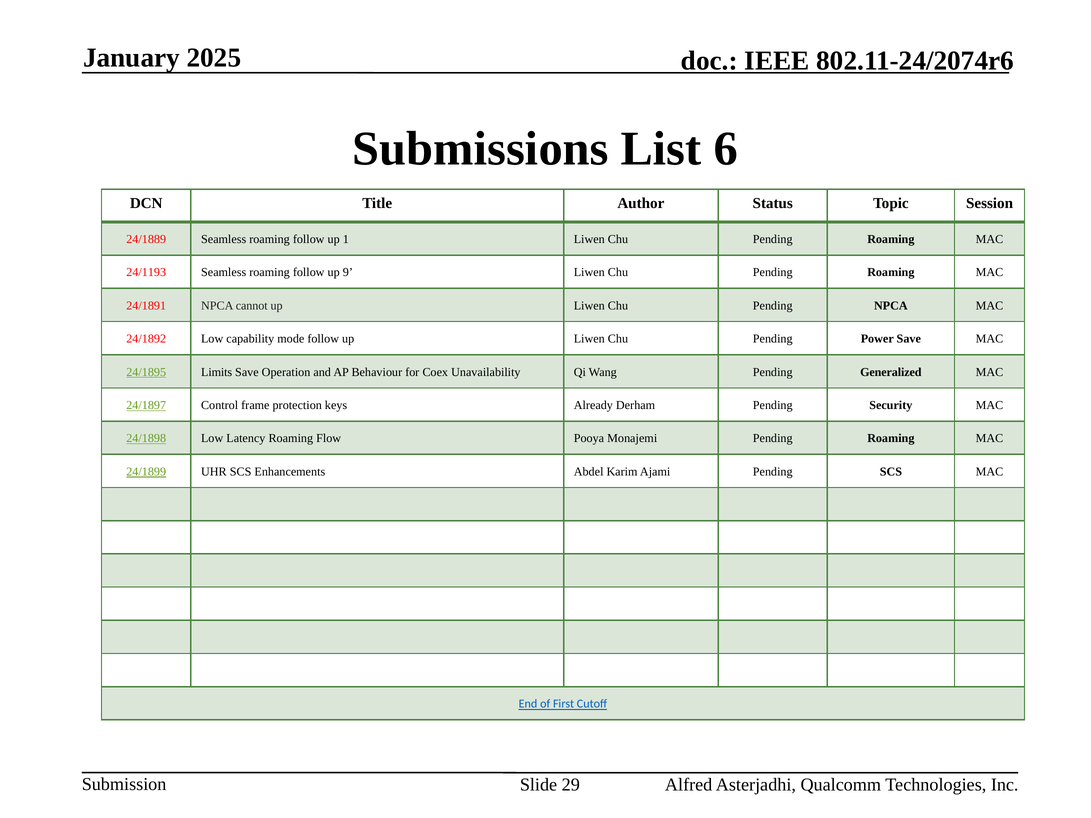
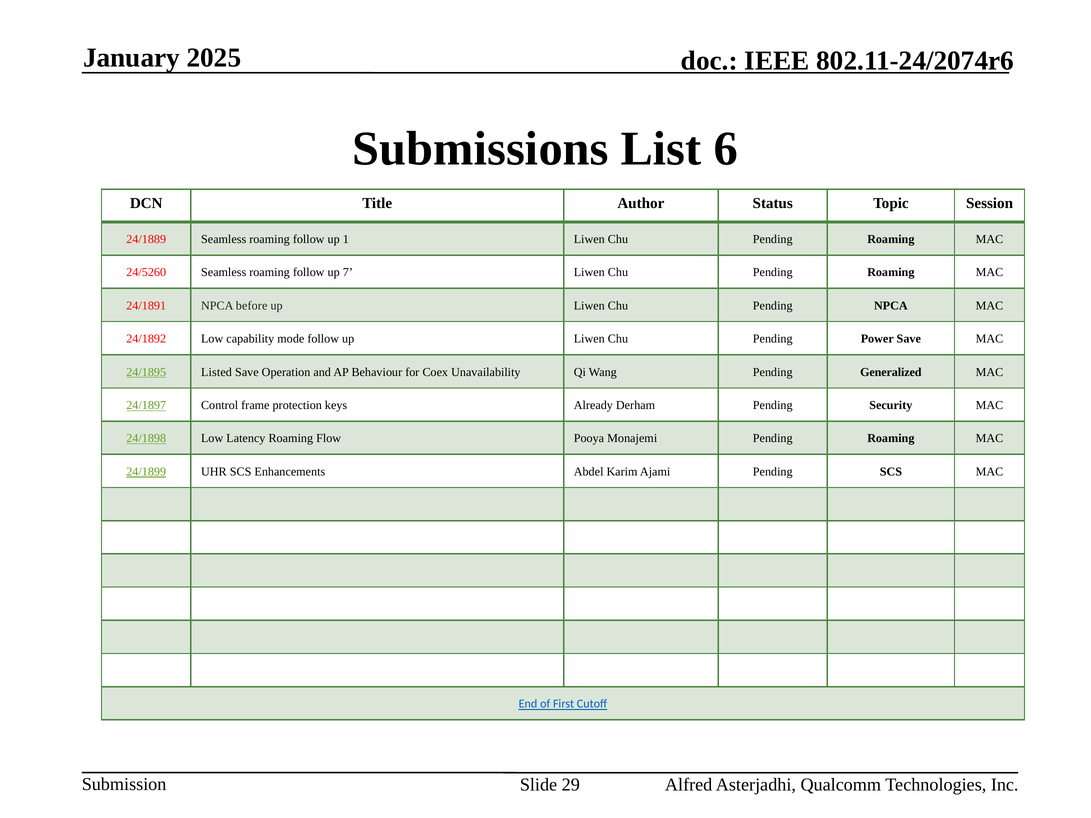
24/1193: 24/1193 -> 24/5260
9: 9 -> 7
cannot: cannot -> before
Limits: Limits -> Listed
